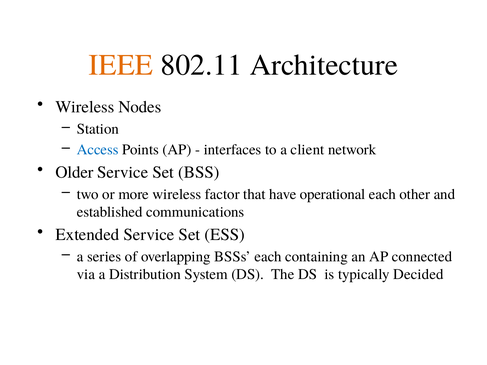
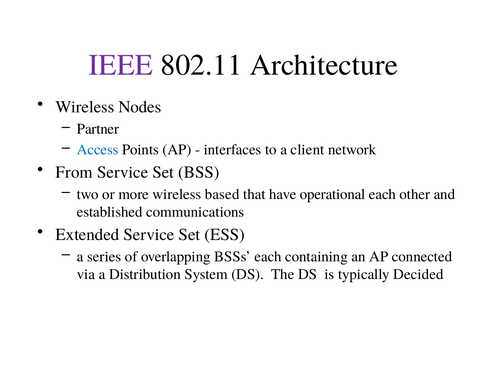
IEEE colour: orange -> purple
Station: Station -> Partner
Older: Older -> From
factor: factor -> based
